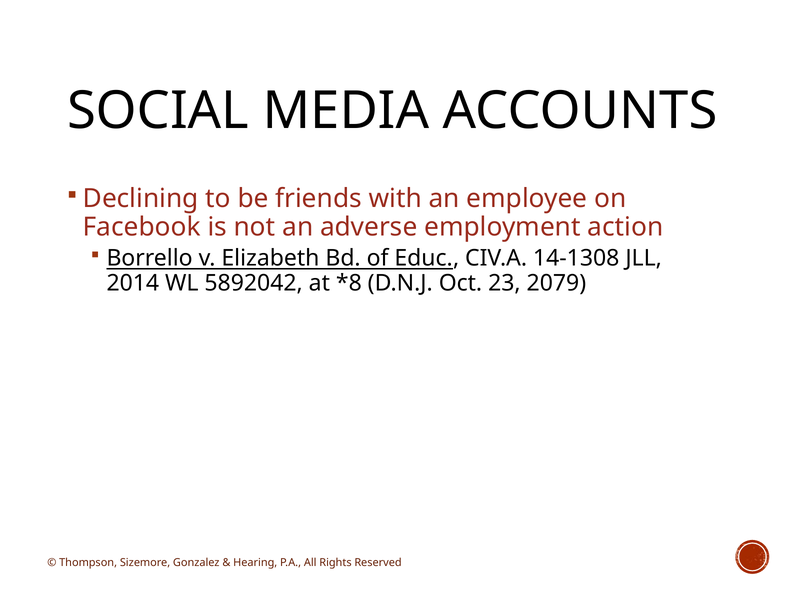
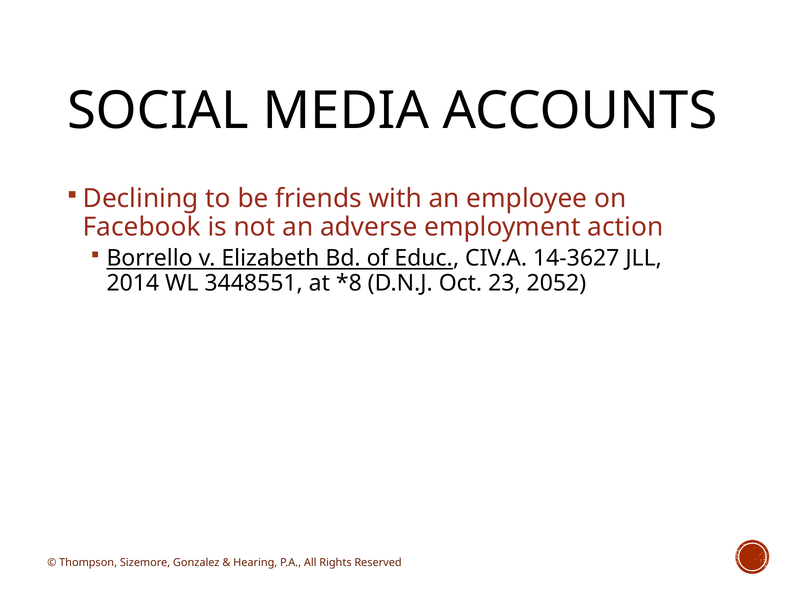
14-1308: 14-1308 -> 14-3627
5892042: 5892042 -> 3448551
2079: 2079 -> 2052
